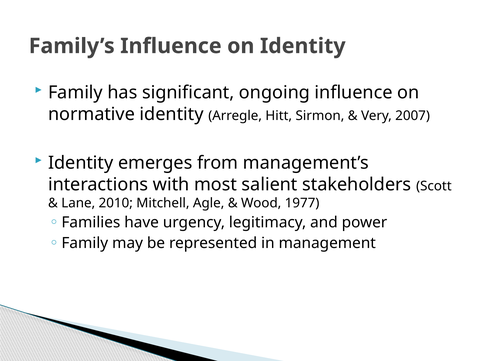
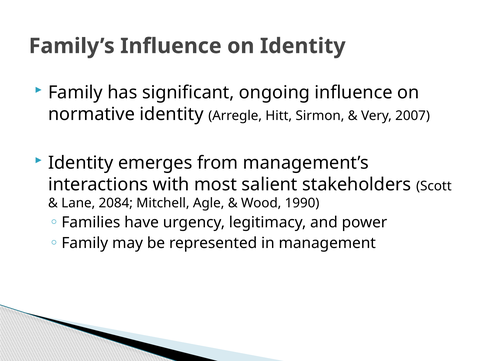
2010: 2010 -> 2084
1977: 1977 -> 1990
